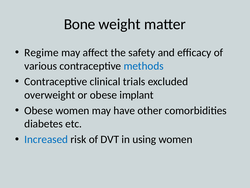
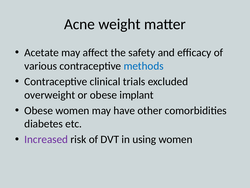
Bone: Bone -> Acne
Regime: Regime -> Acetate
Increased colour: blue -> purple
